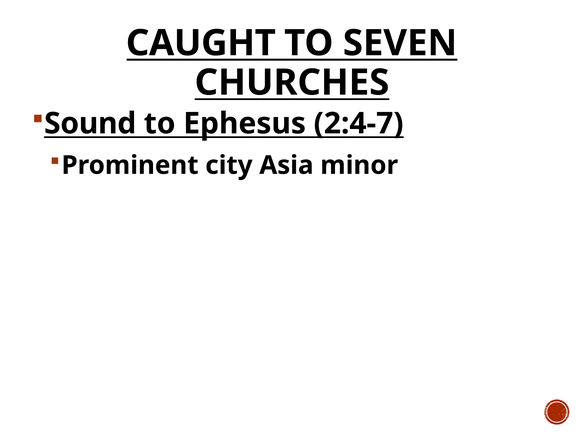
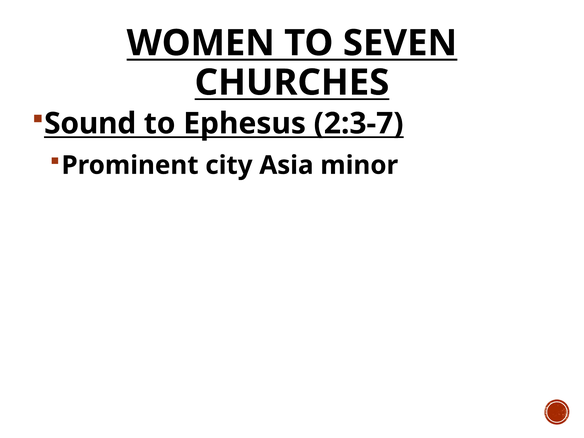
CAUGHT: CAUGHT -> WOMEN
2:4-7: 2:4-7 -> 2:3-7
